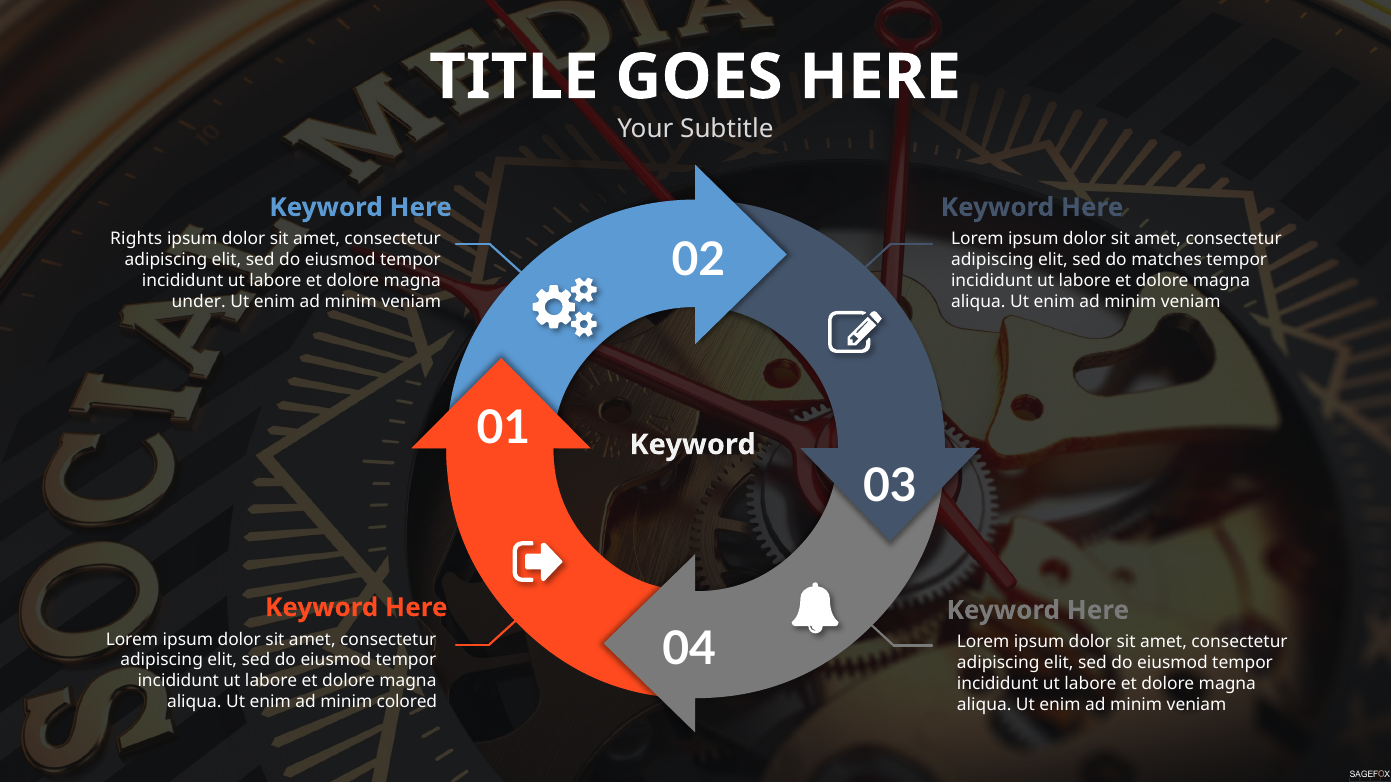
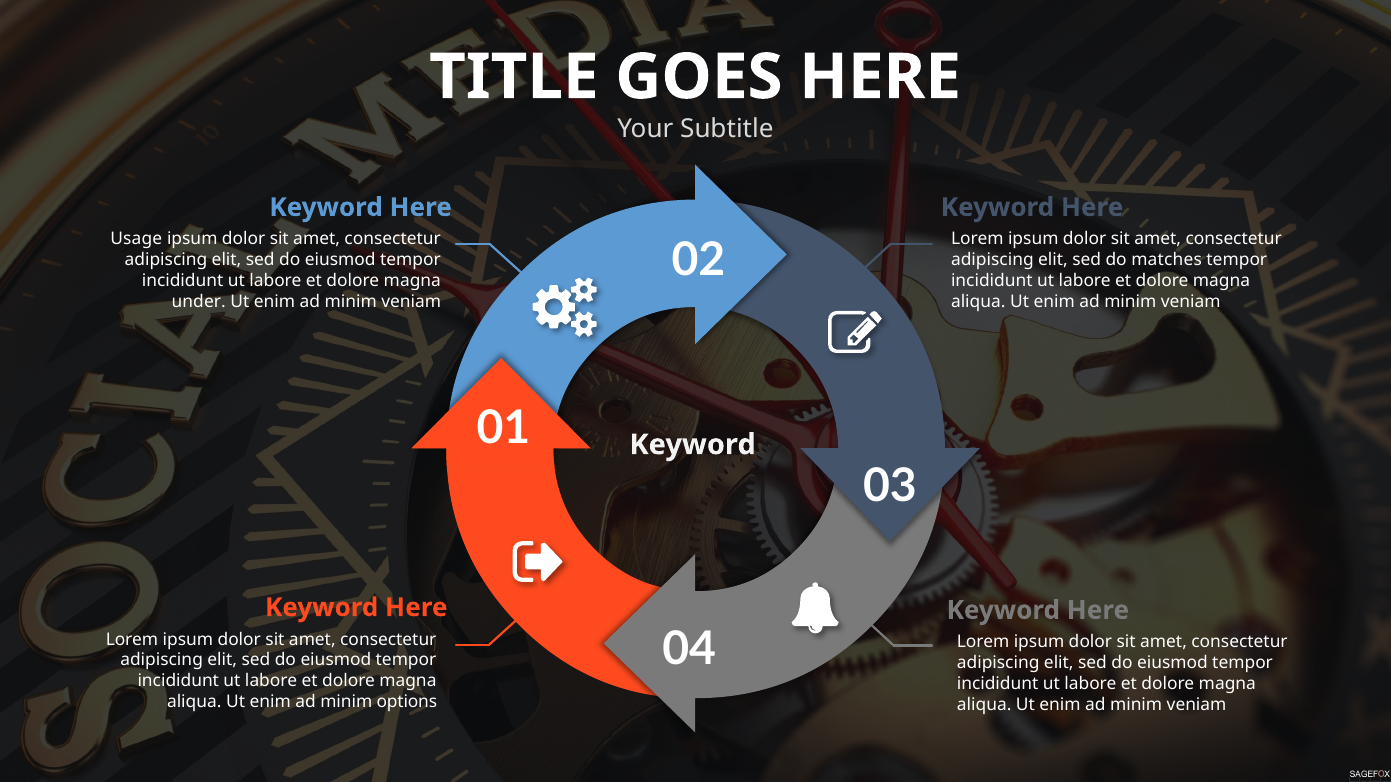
Rights: Rights -> Usage
colored: colored -> options
